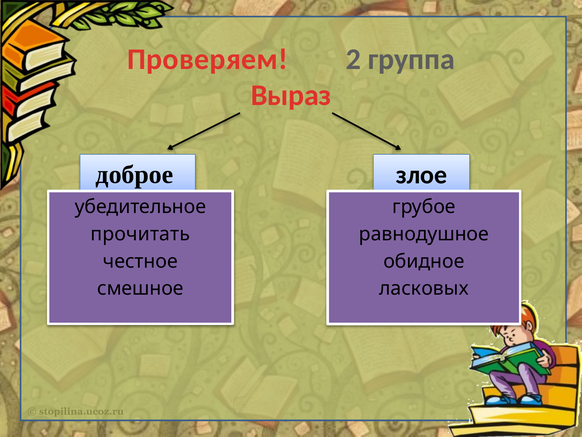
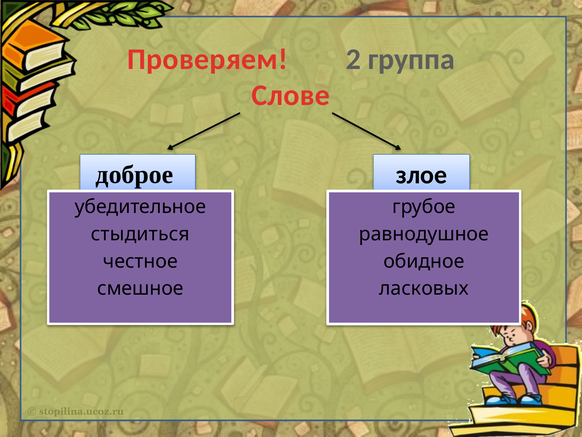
Выраз: Выраз -> Слове
прочитать: прочитать -> стыдиться
